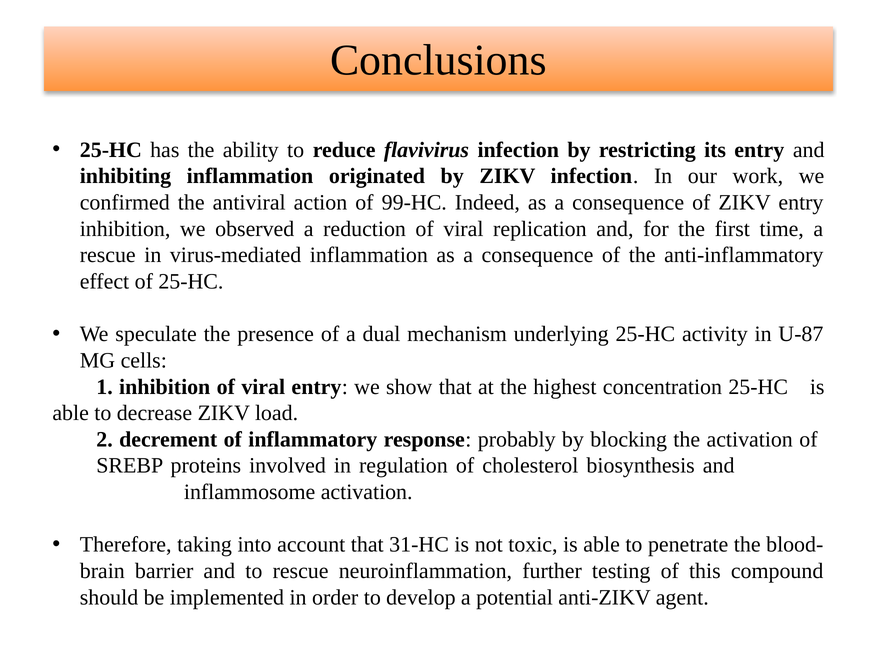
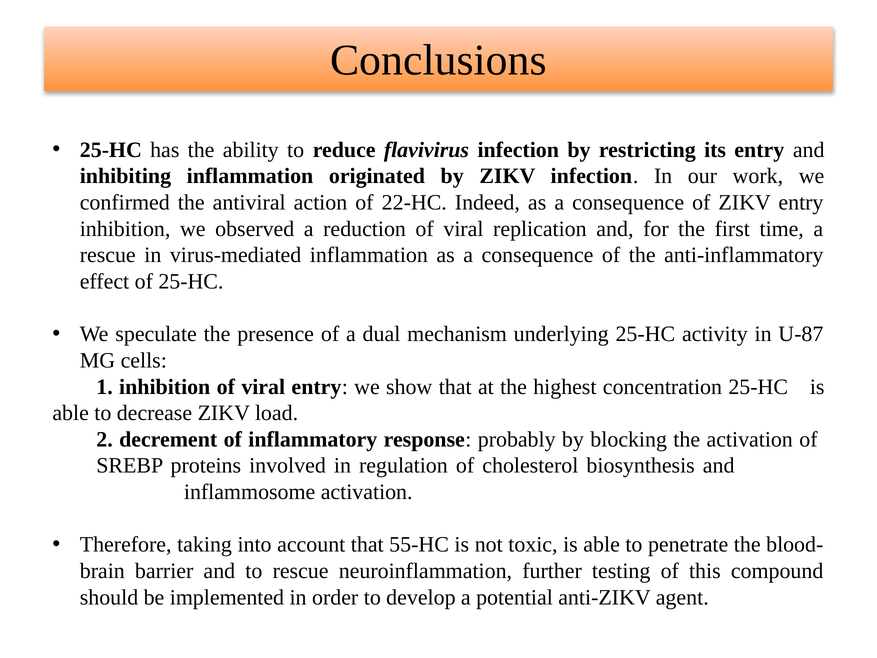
99-HC: 99-HC -> 22-HC
31-HC: 31-HC -> 55-HC
